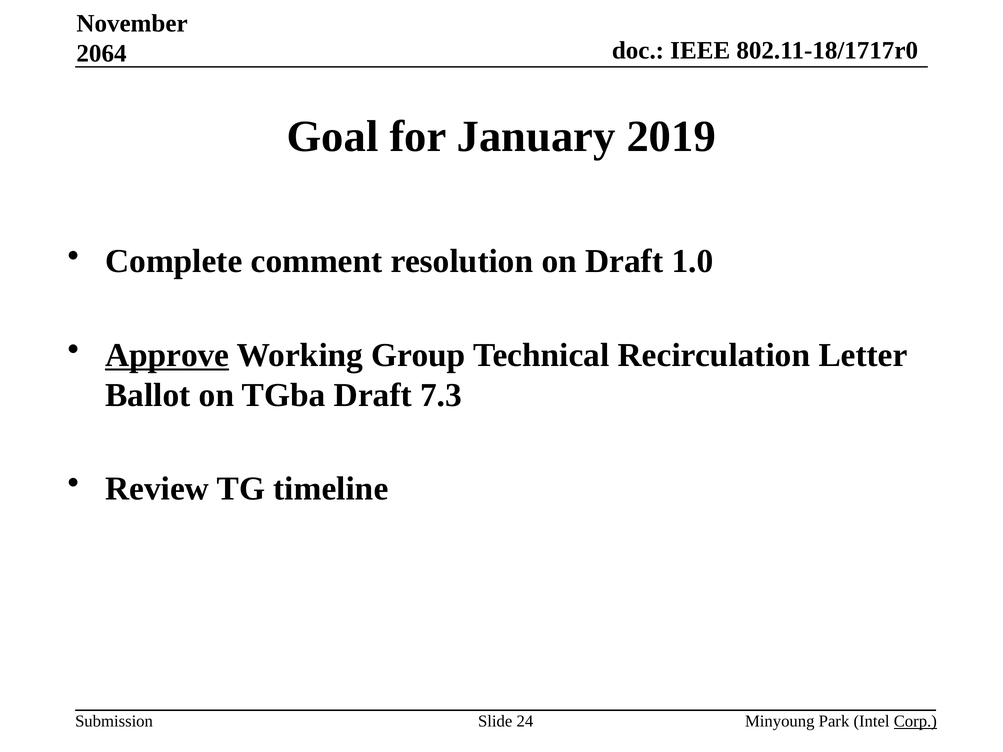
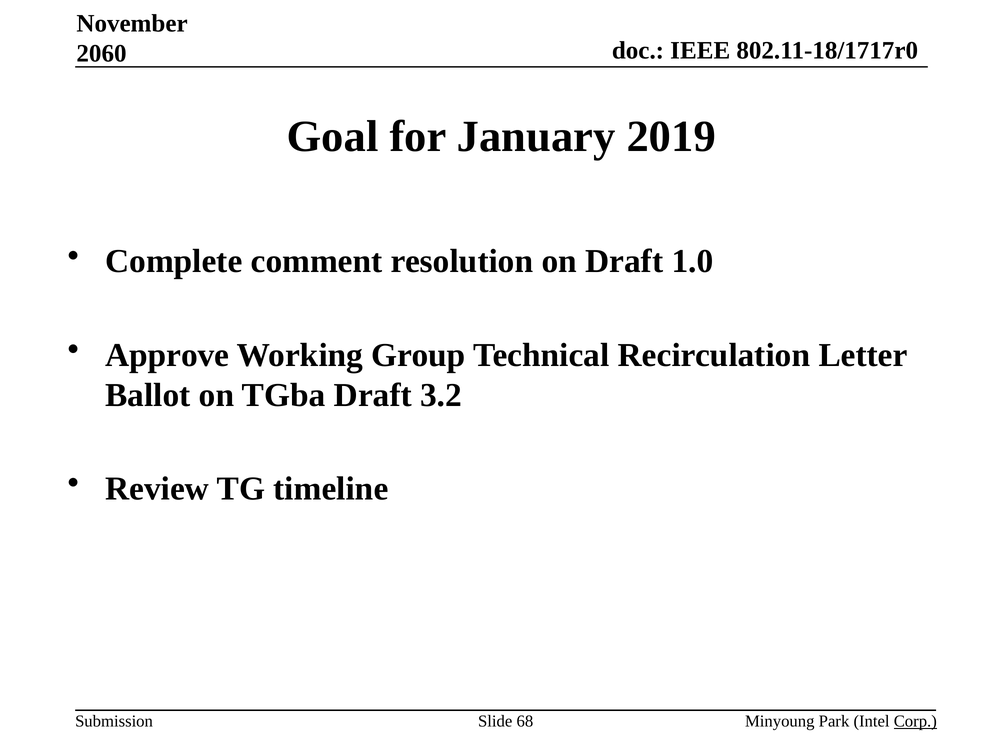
2064: 2064 -> 2060
Approve underline: present -> none
7.3: 7.3 -> 3.2
24: 24 -> 68
